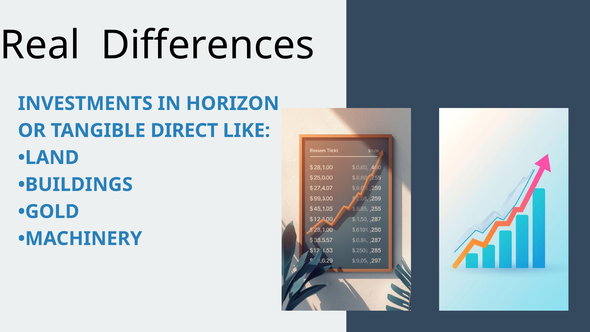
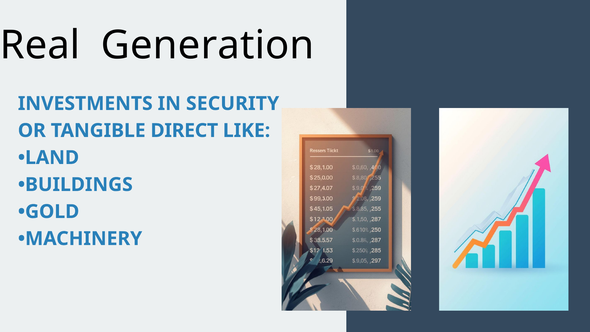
Differences: Differences -> Generation
HORIZON: HORIZON -> SECURITY
